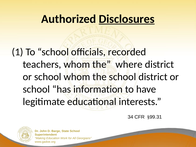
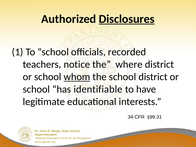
teachers whom: whom -> notice
whom at (77, 77) underline: none -> present
information: information -> identifiable
